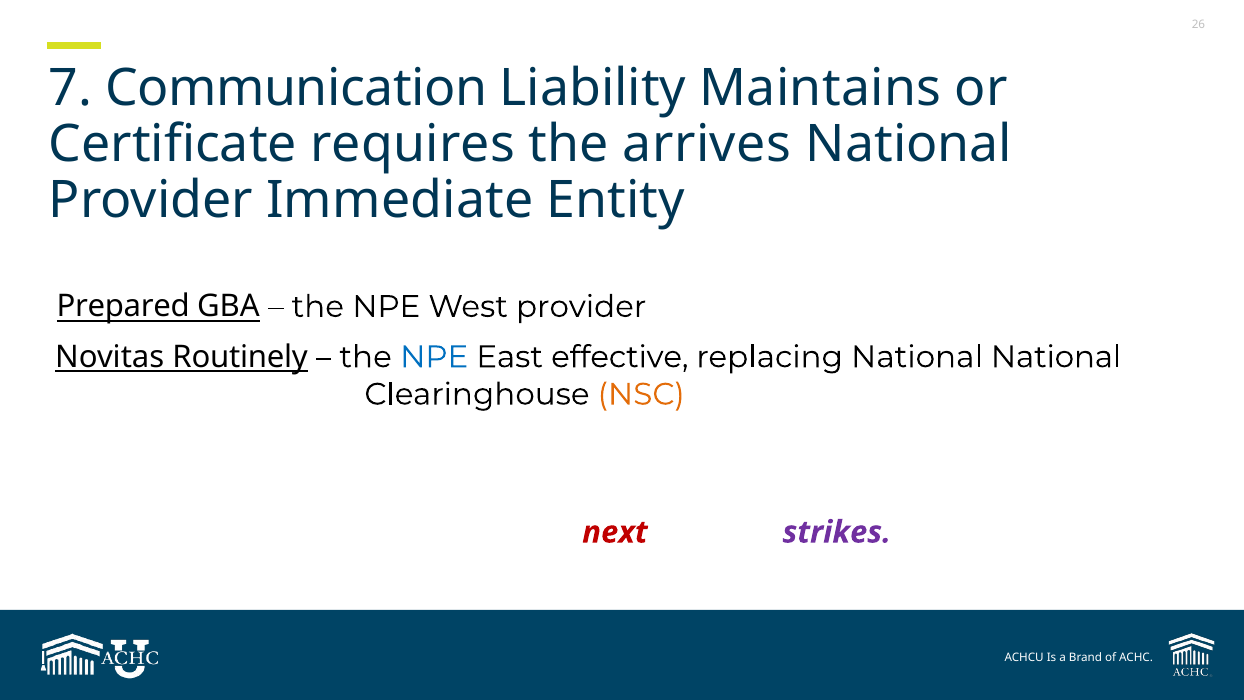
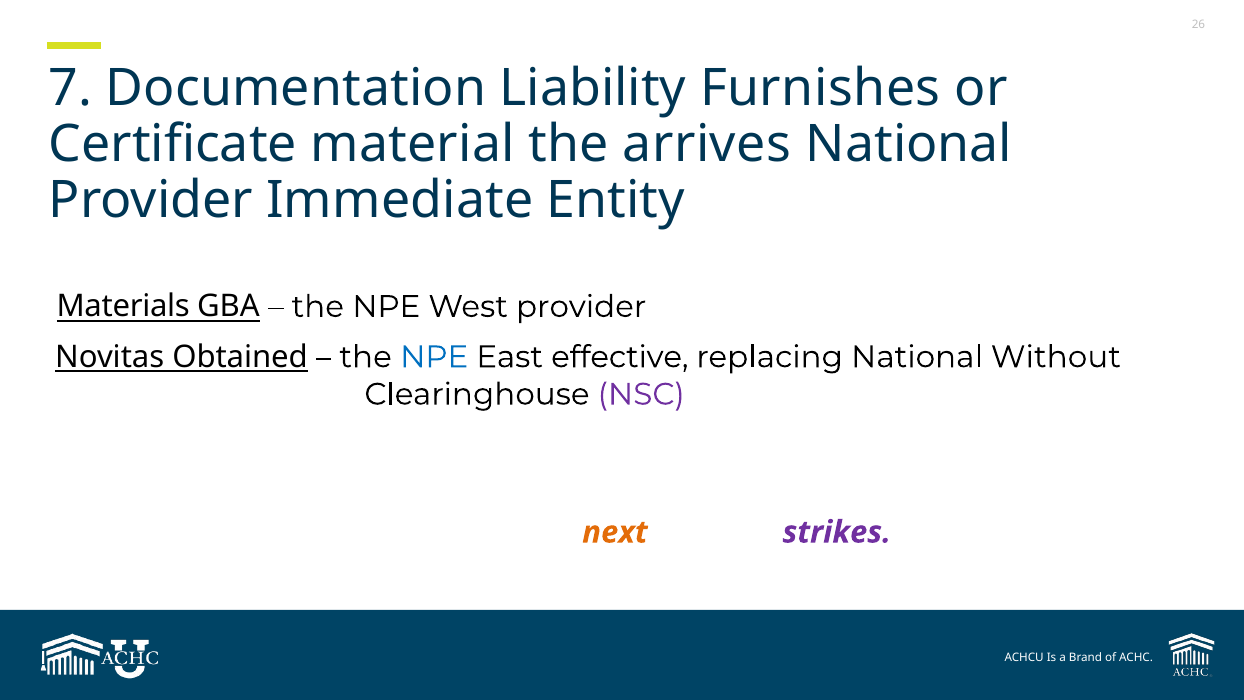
Communication: Communication -> Documentation
Maintains: Maintains -> Furnishes
requires: requires -> material
Prepared: Prepared -> Materials
Routinely: Routinely -> Obtained
National National: National -> Without
NSC colour: orange -> purple
next colour: red -> orange
